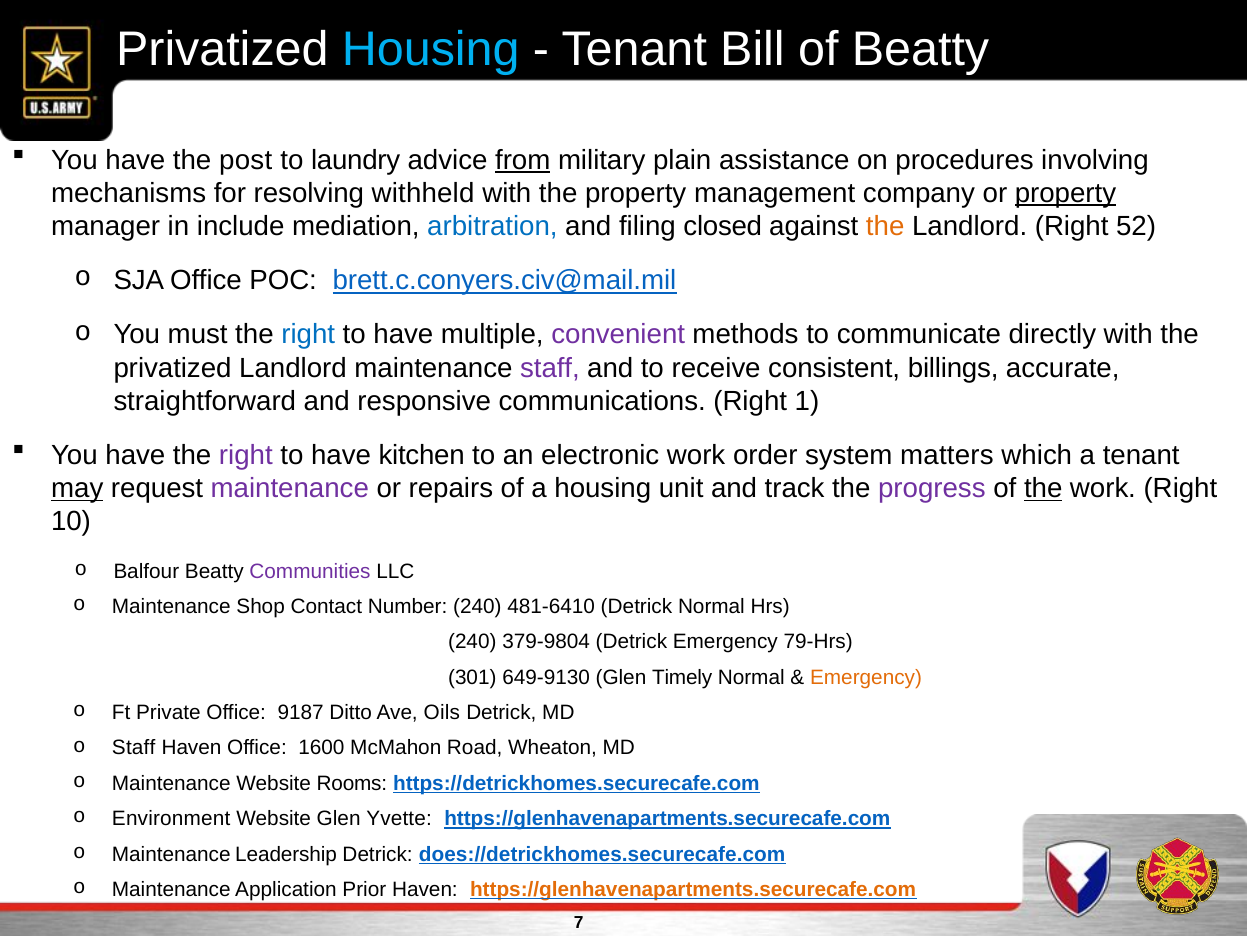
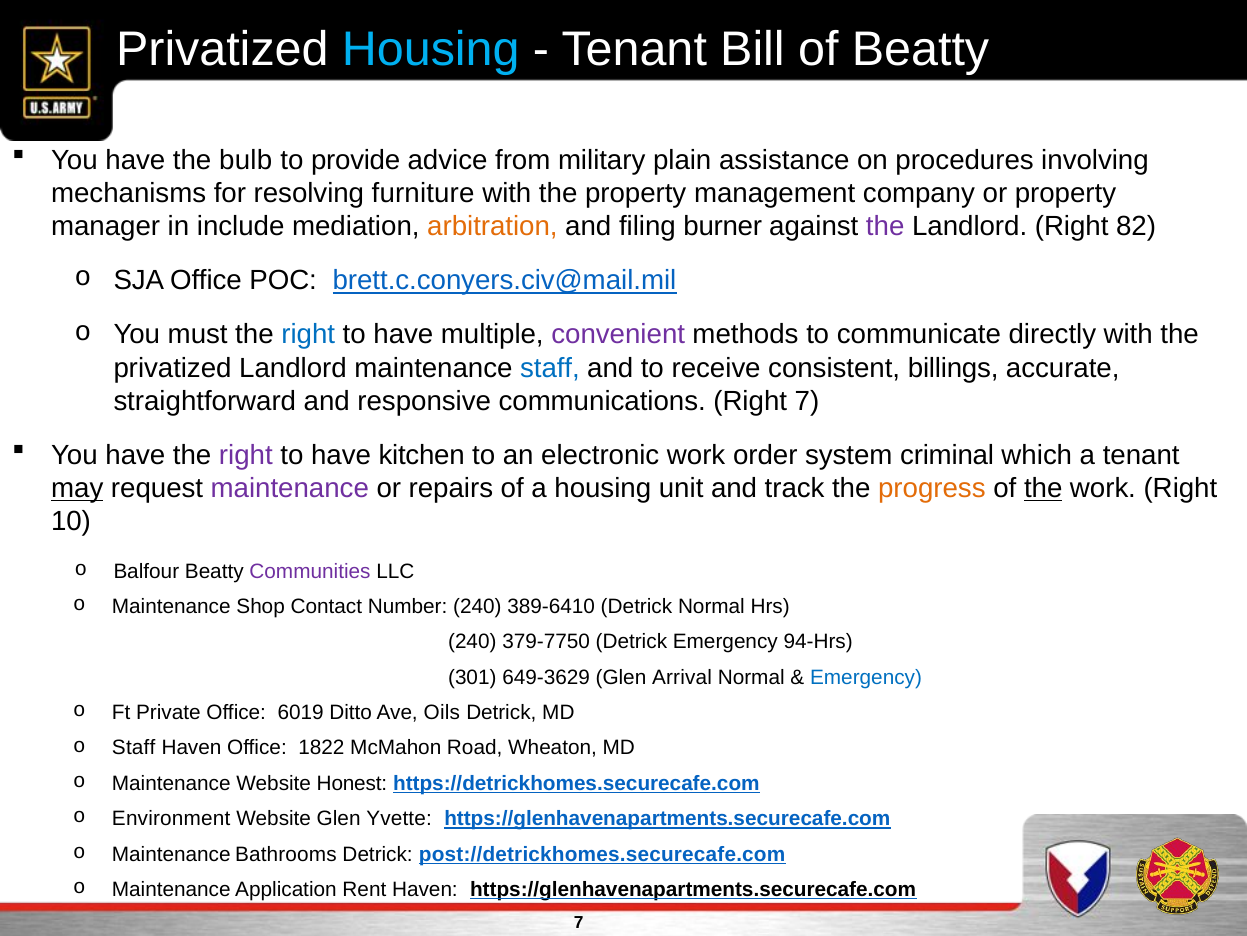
post: post -> bulb
laundry: laundry -> provide
from underline: present -> none
withheld: withheld -> furniture
property at (1065, 193) underline: present -> none
arbitration colour: blue -> orange
closed: closed -> burner
the at (885, 226) colour: orange -> purple
52: 52 -> 82
staff at (550, 368) colour: purple -> blue
Right 1: 1 -> 7
matters: matters -> criminal
progress colour: purple -> orange
481-6410: 481-6410 -> 389-6410
379-9804: 379-9804 -> 379-7750
79-Hrs: 79-Hrs -> 94-Hrs
649-9130: 649-9130 -> 649-3629
Timely: Timely -> Arrival
Emergency at (866, 677) colour: orange -> blue
9187: 9187 -> 6019
1600: 1600 -> 1822
Rooms: Rooms -> Honest
Leadership: Leadership -> Bathrooms
does://detrickhomes.securecafe.com: does://detrickhomes.securecafe.com -> post://detrickhomes.securecafe.com
Prior: Prior -> Rent
https://glenhavenapartments.securecafe.com at (693, 889) colour: orange -> black
